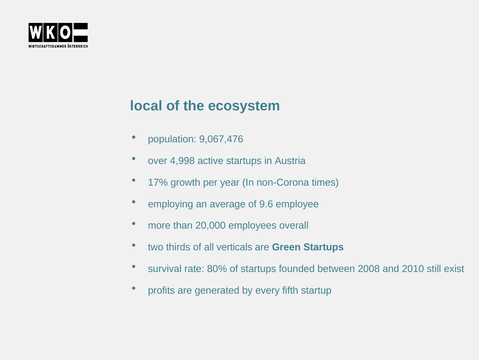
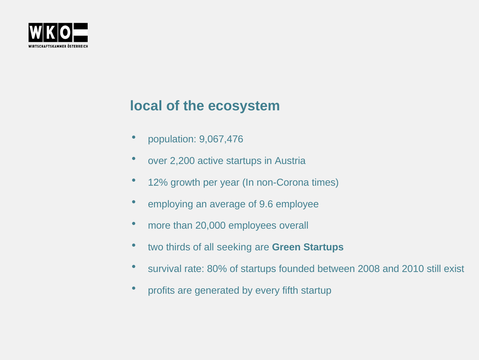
4,998: 4,998 -> 2,200
17%: 17% -> 12%
verticals: verticals -> seeking
